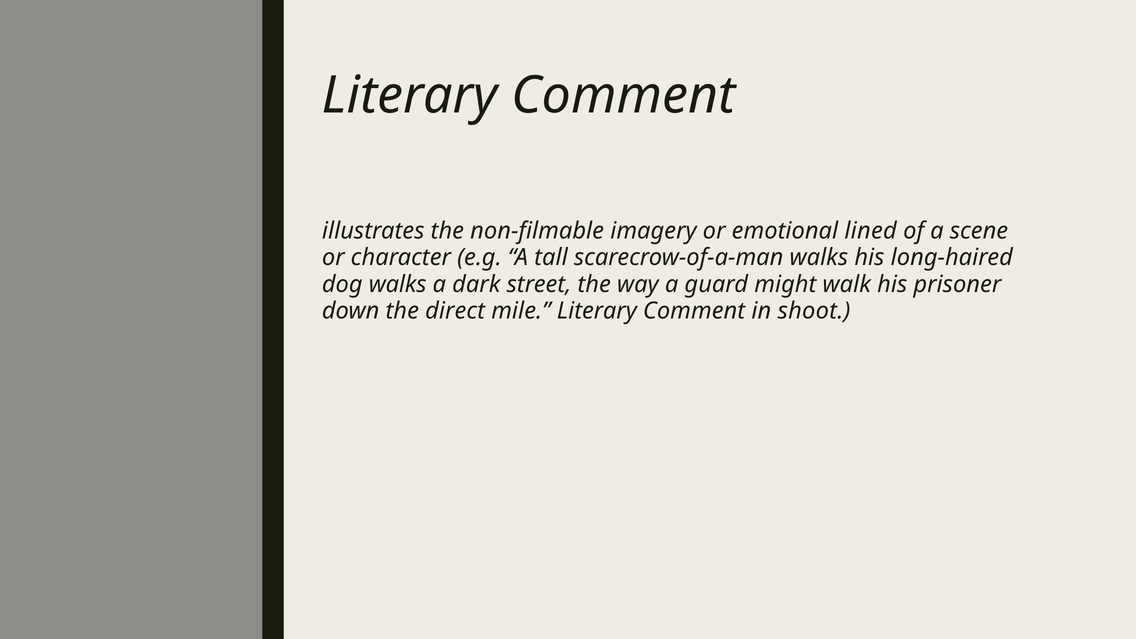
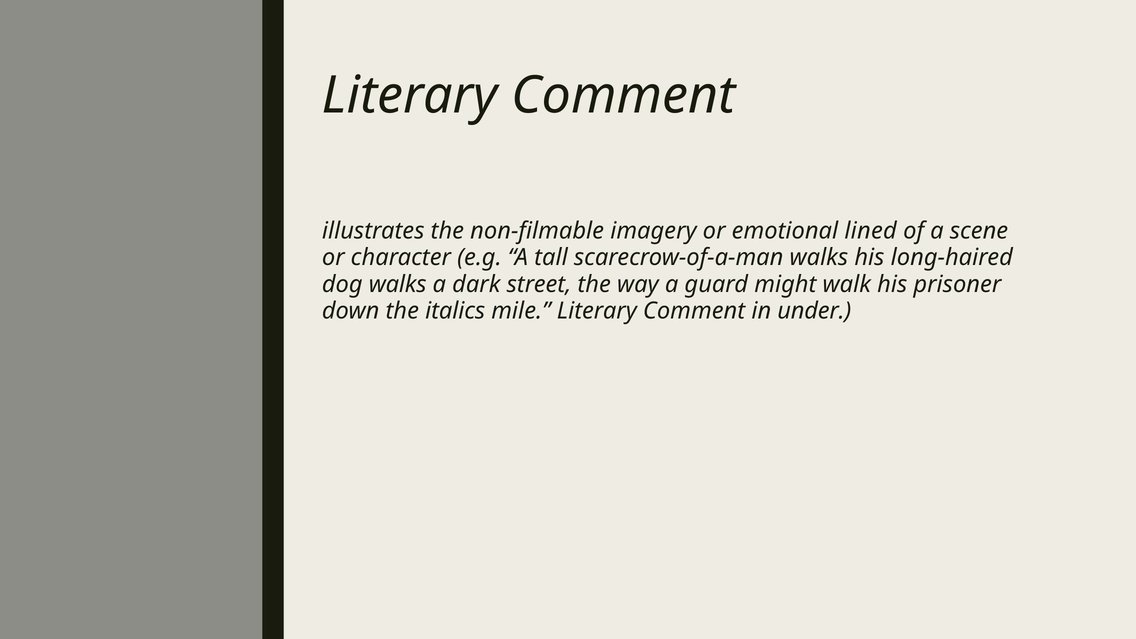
direct: direct -> italics
shoot: shoot -> under
